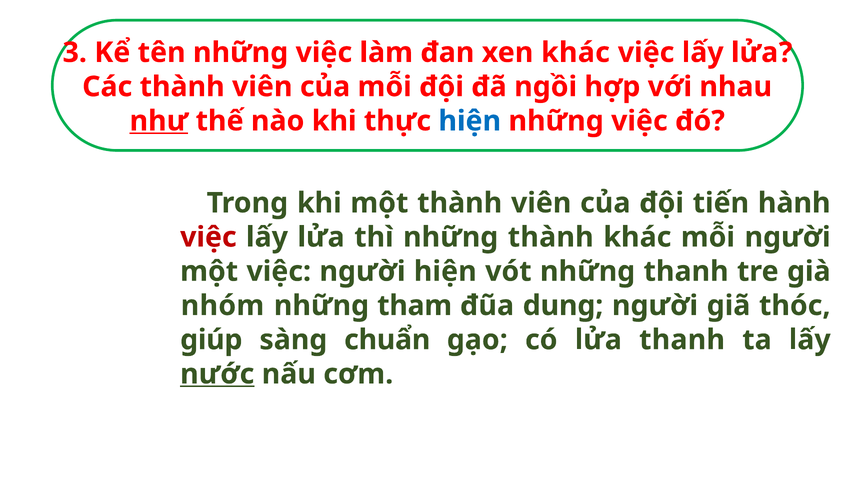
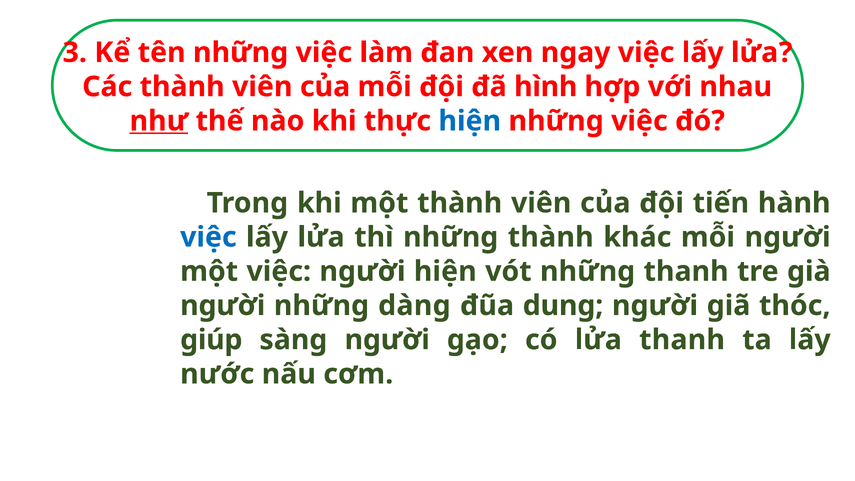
xen khác: khác -> ngay
ngồi: ngồi -> hình
việc at (208, 237) colour: red -> blue
nhóm at (222, 306): nhóm -> người
tham: tham -> dàng
sàng chuẩn: chuẩn -> người
nước underline: present -> none
